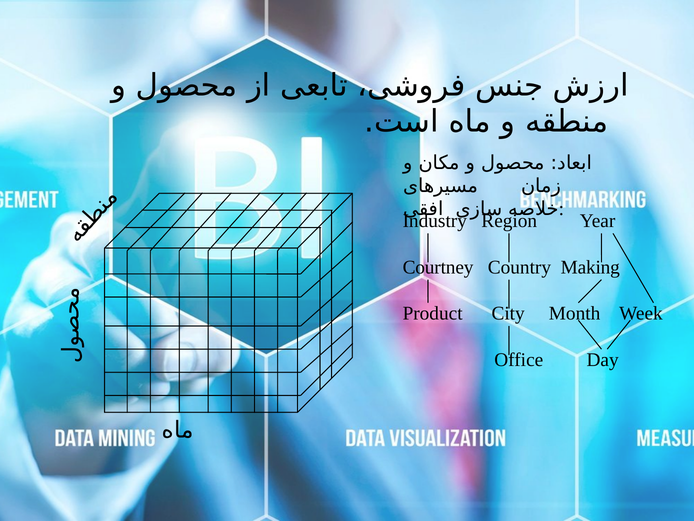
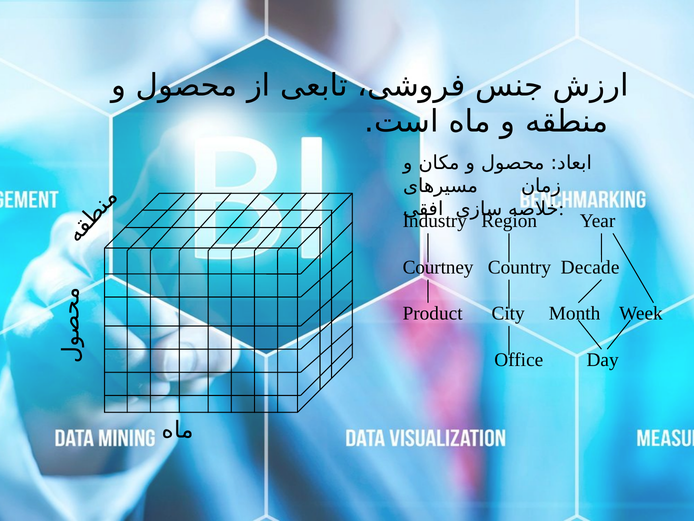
Making: Making -> Decade
